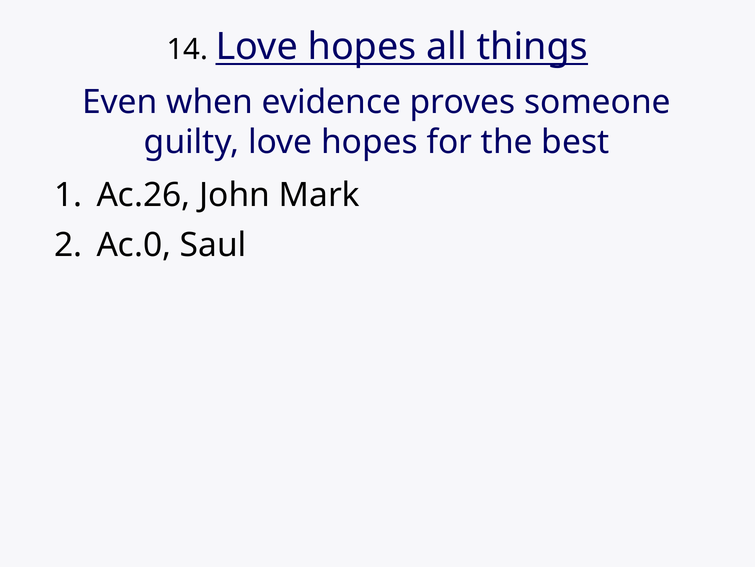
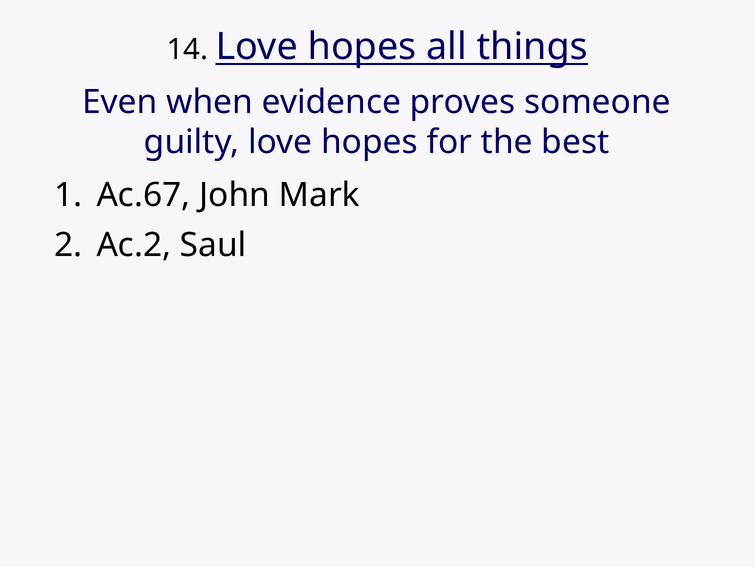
Ac.26: Ac.26 -> Ac.67
Ac.0: Ac.0 -> Ac.2
